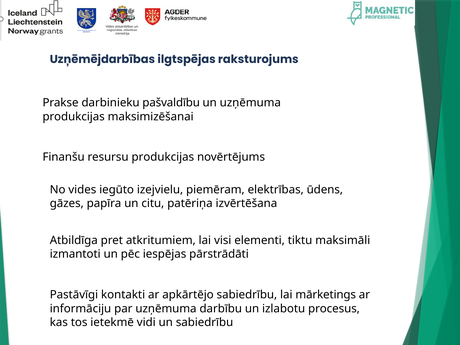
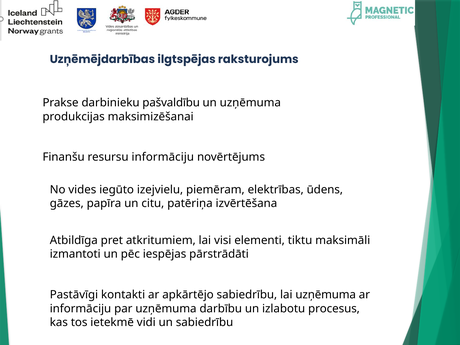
resursu produkcijas: produkcijas -> informāciju
lai mārketings: mārketings -> uzņēmuma
